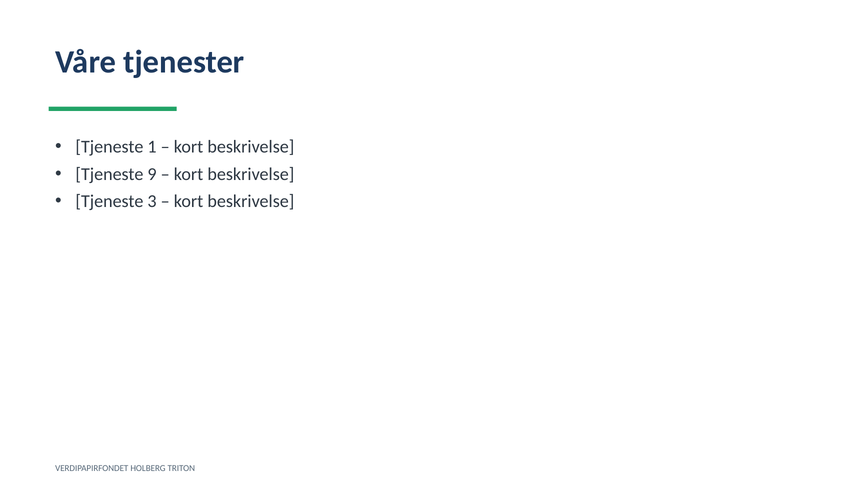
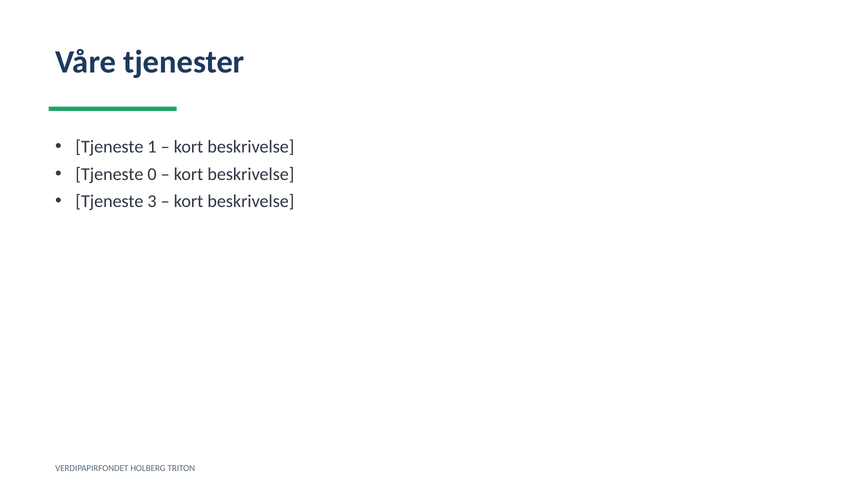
9: 9 -> 0
